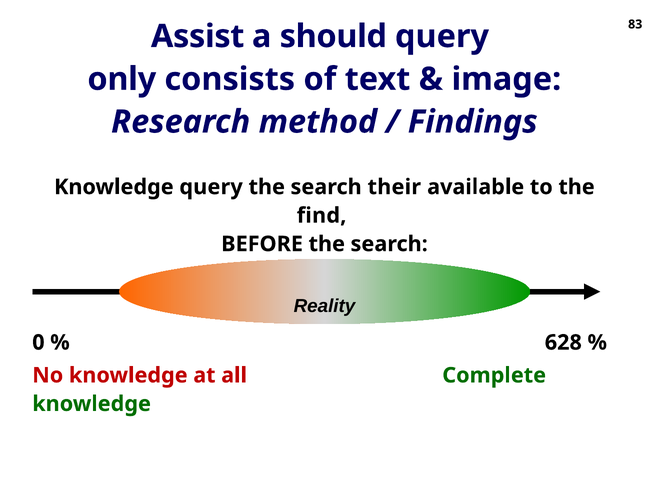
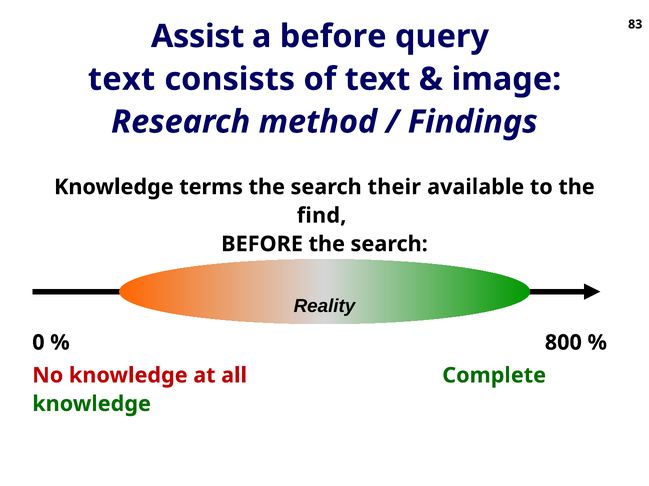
a should: should -> before
only at (122, 79): only -> text
Knowledge query: query -> terms
628: 628 -> 800
